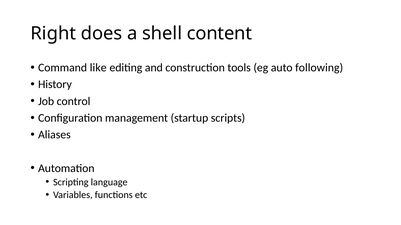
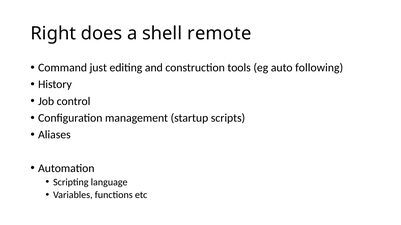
content: content -> remote
like: like -> just
